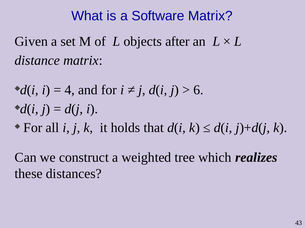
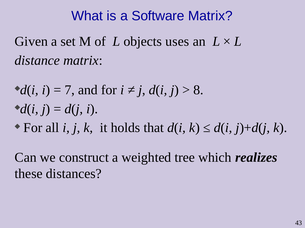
after: after -> uses
4: 4 -> 7
6: 6 -> 8
